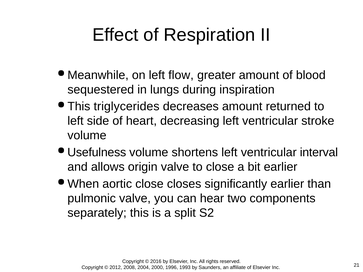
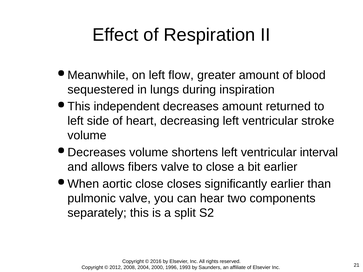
triglycerides: triglycerides -> independent
Usefulness at (97, 153): Usefulness -> Decreases
origin: origin -> fibers
